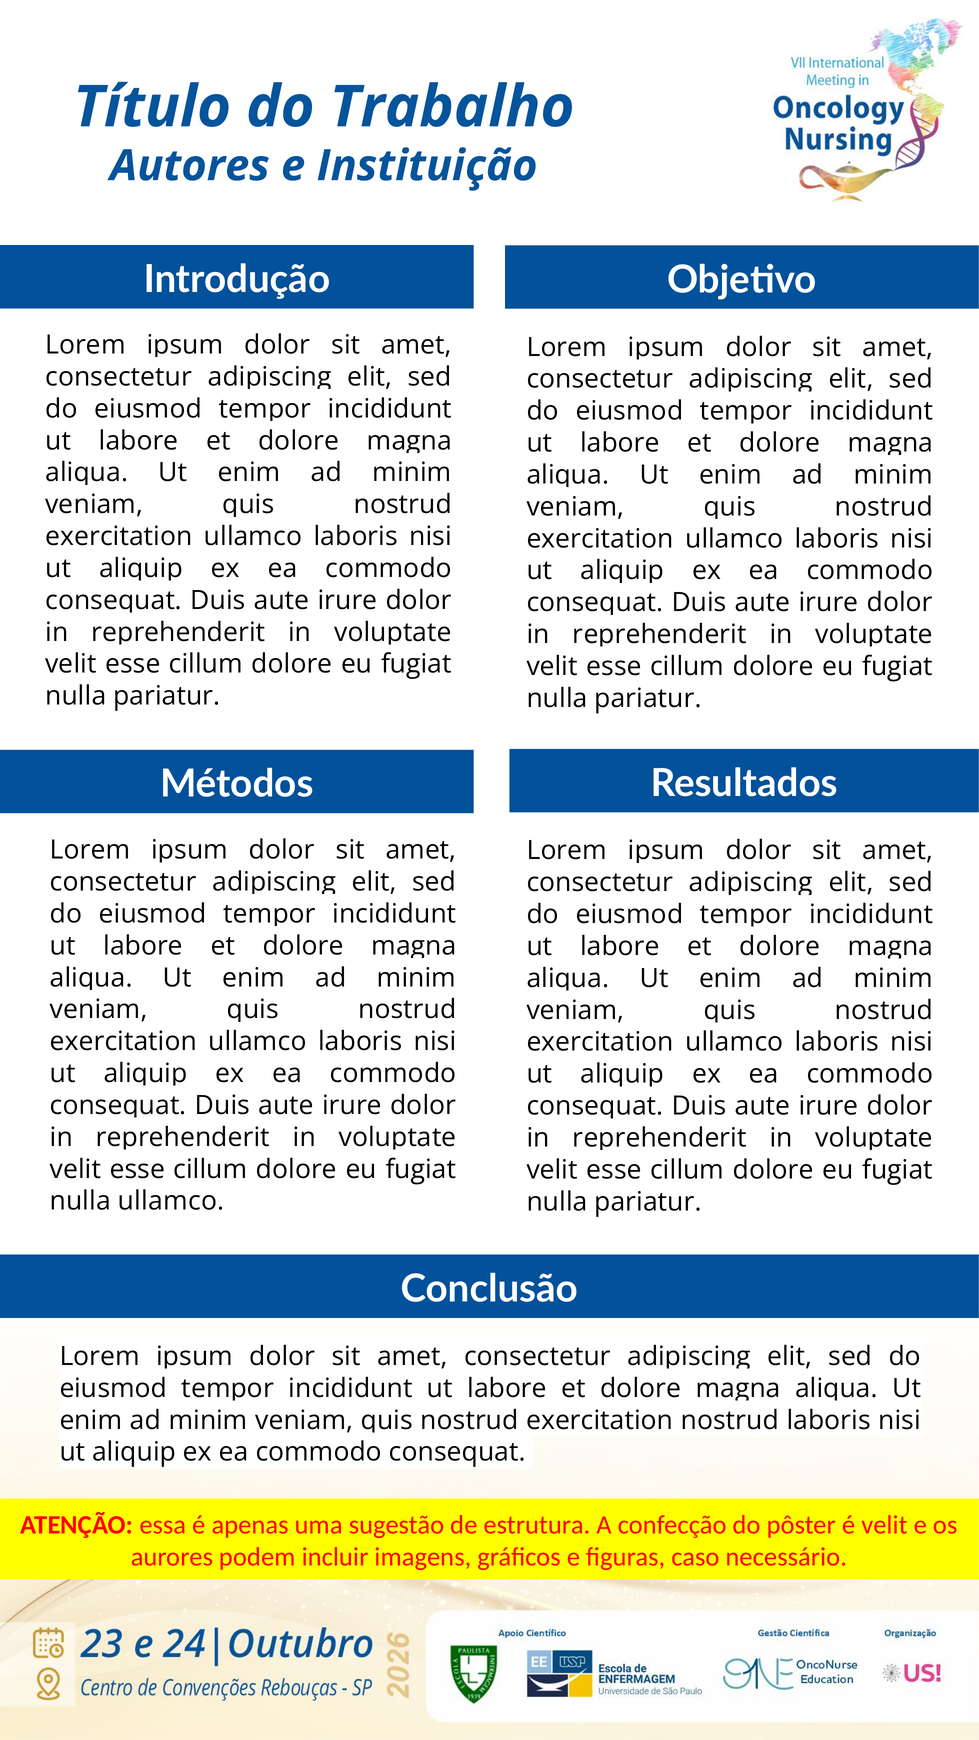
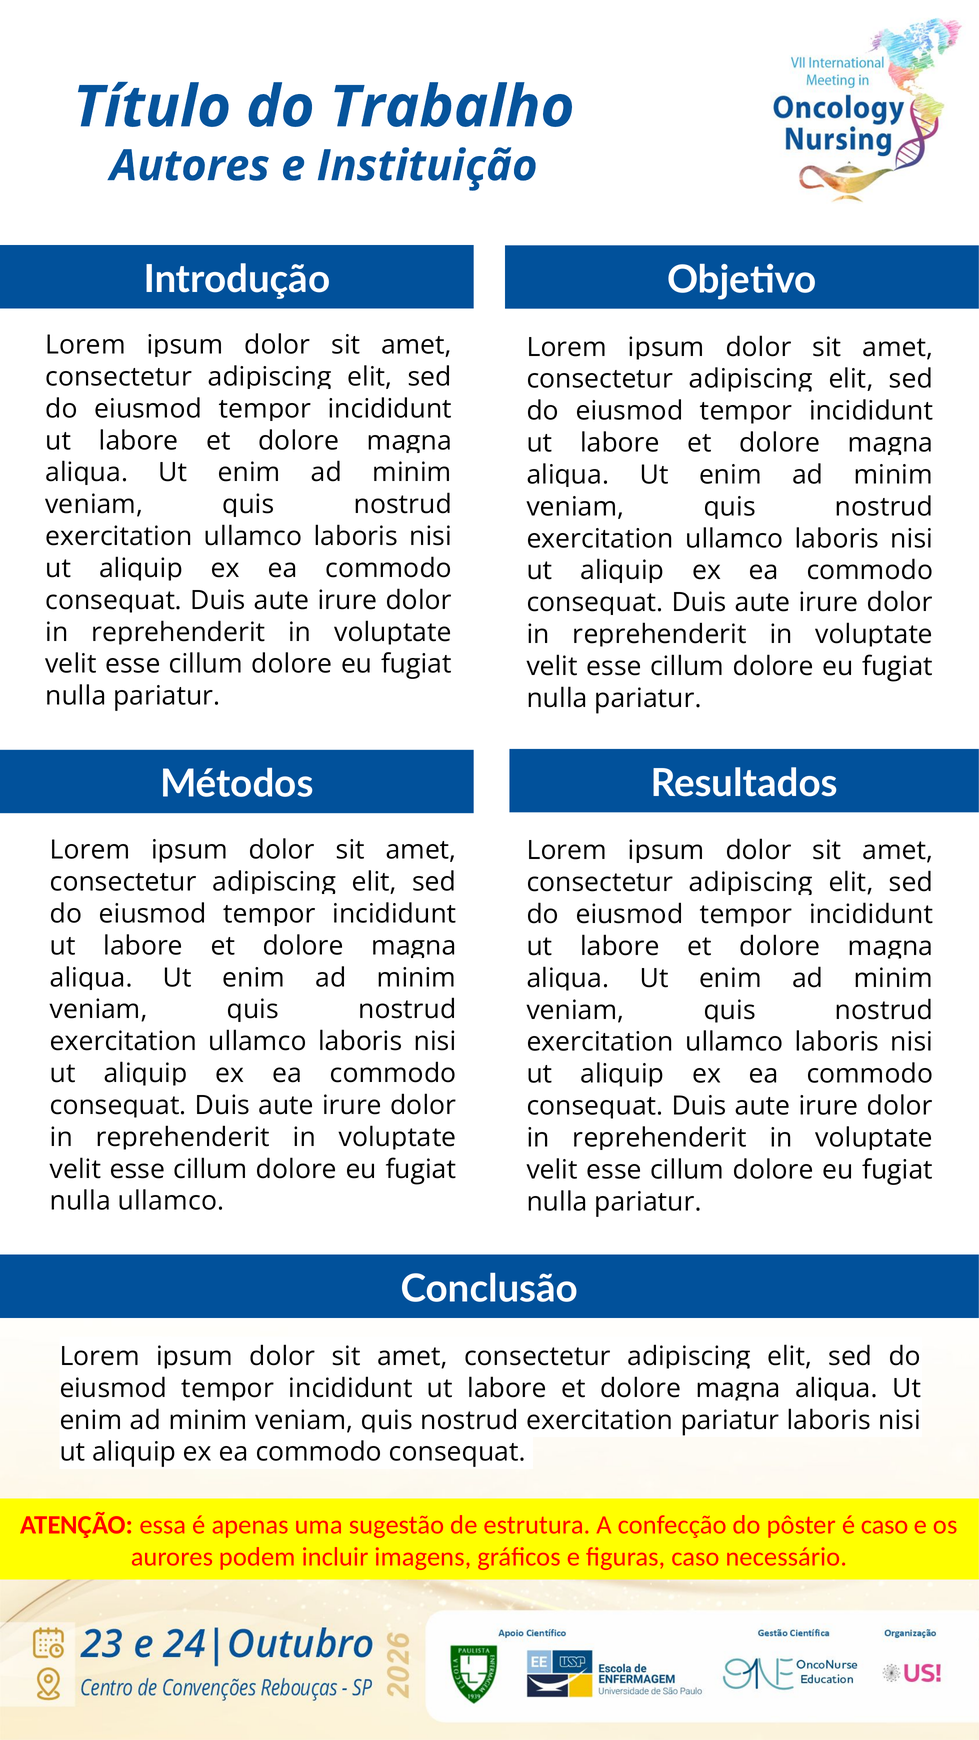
exercitation nostrud: nostrud -> pariatur
é velit: velit -> caso
